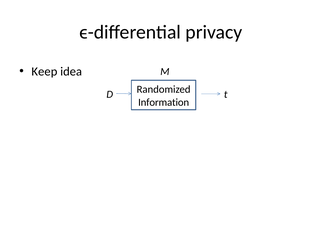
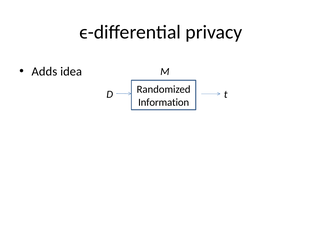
Keep: Keep -> Adds
